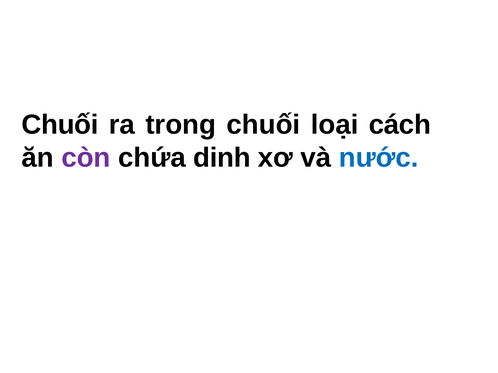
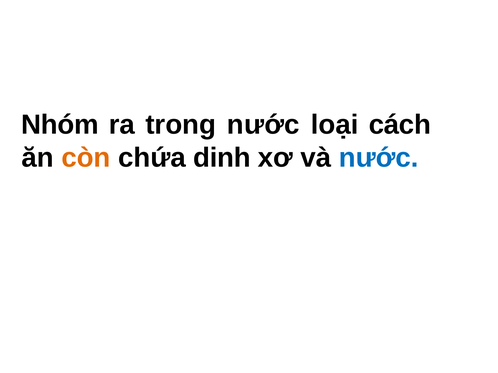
Chuối at (60, 125): Chuối -> Nhóm
trong chuối: chuối -> nước
còn colour: purple -> orange
